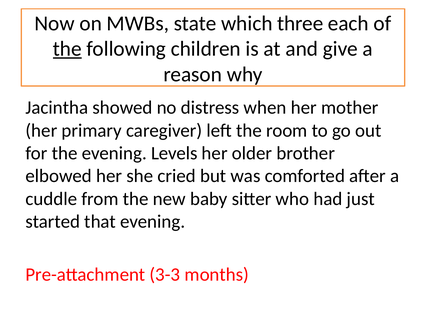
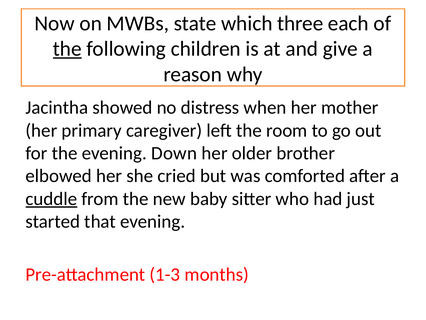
Levels: Levels -> Down
cuddle underline: none -> present
3-3: 3-3 -> 1-3
